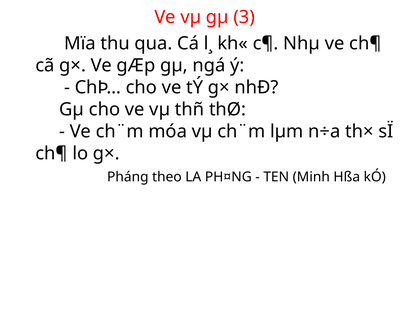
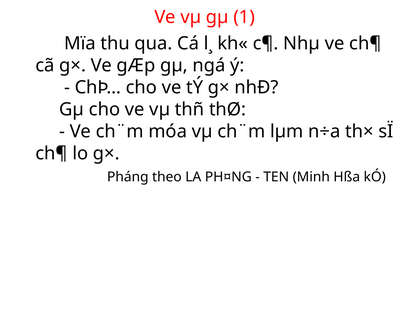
3: 3 -> 1
